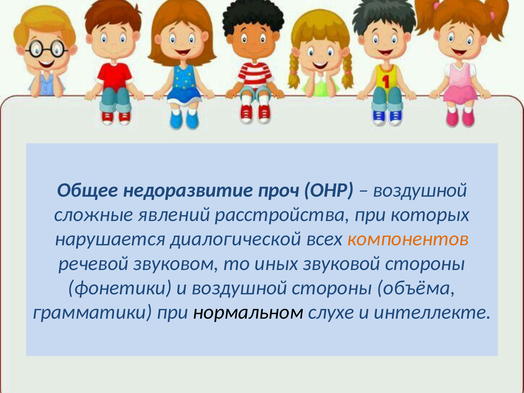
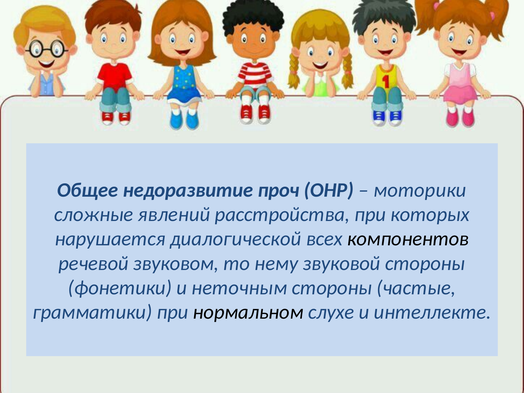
воздушной at (420, 190): воздушной -> моторики
компонентов colour: orange -> black
иных: иных -> нему
и воздушной: воздушной -> неточным
объёма: объёма -> частые
